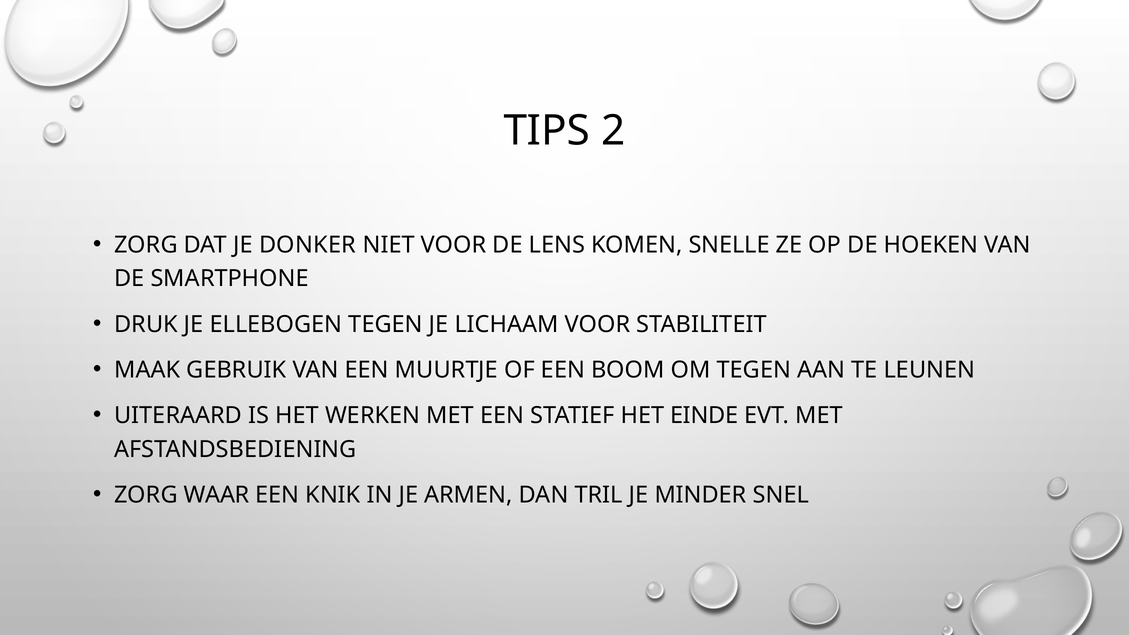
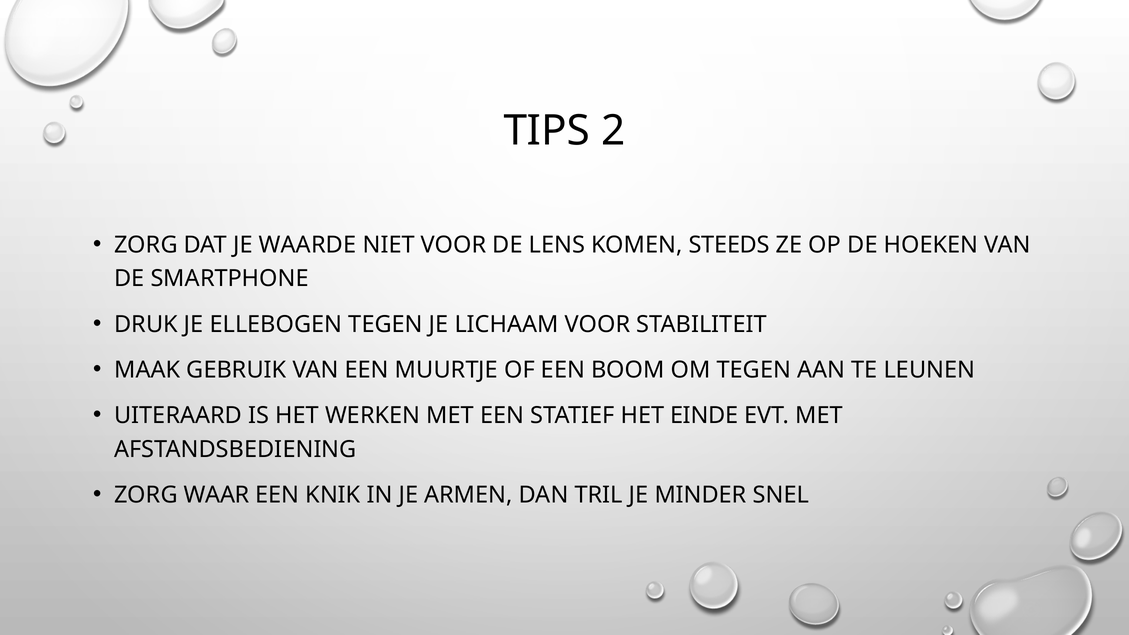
DONKER: DONKER -> WAARDE
SNELLE: SNELLE -> STEEDS
